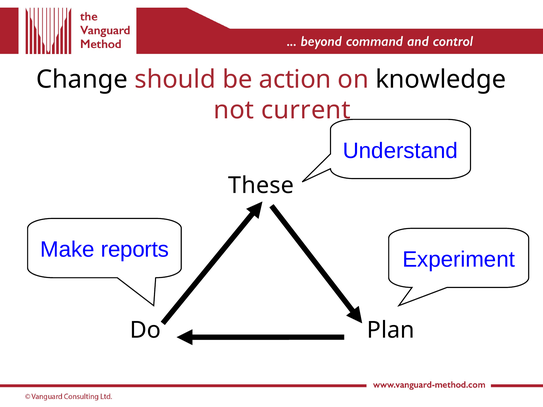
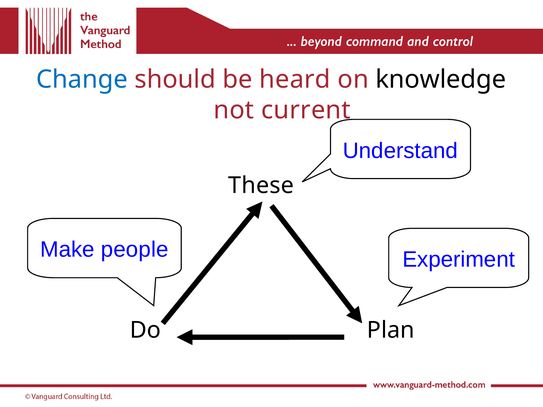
Change colour: black -> blue
action: action -> heard
reports: reports -> people
